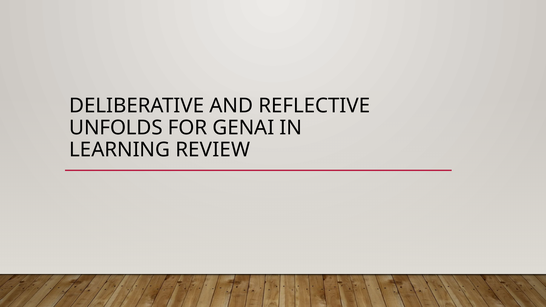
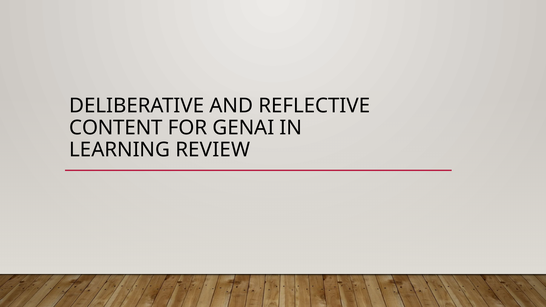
UNFOLDS: UNFOLDS -> CONTENT
